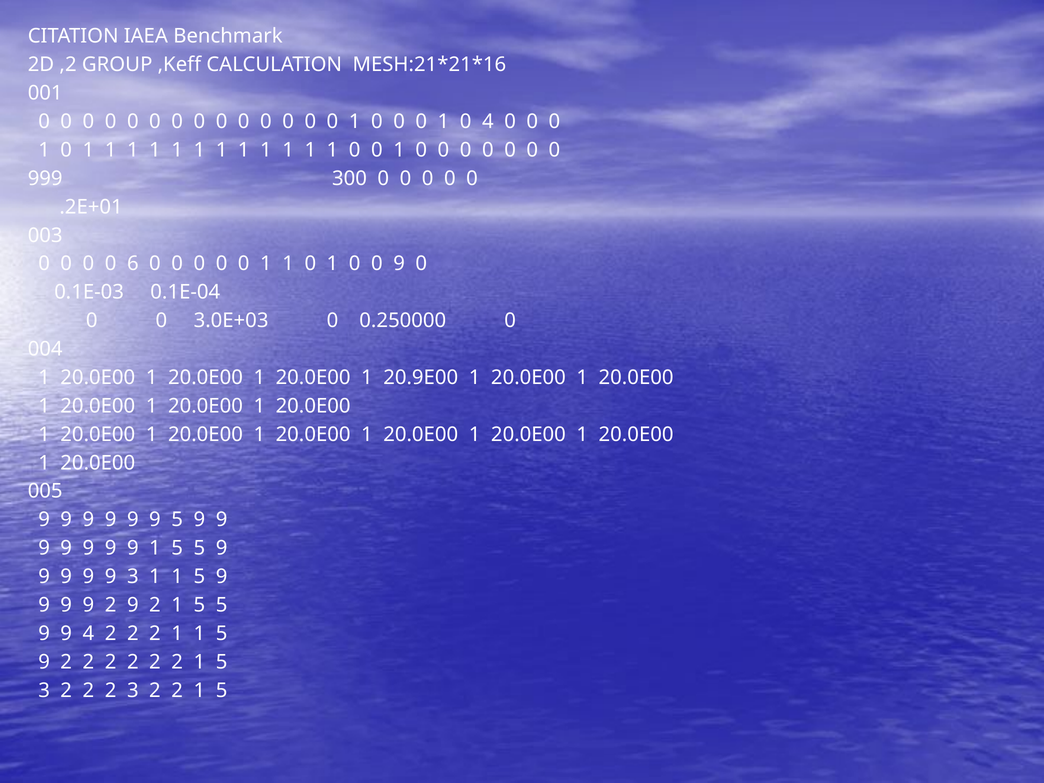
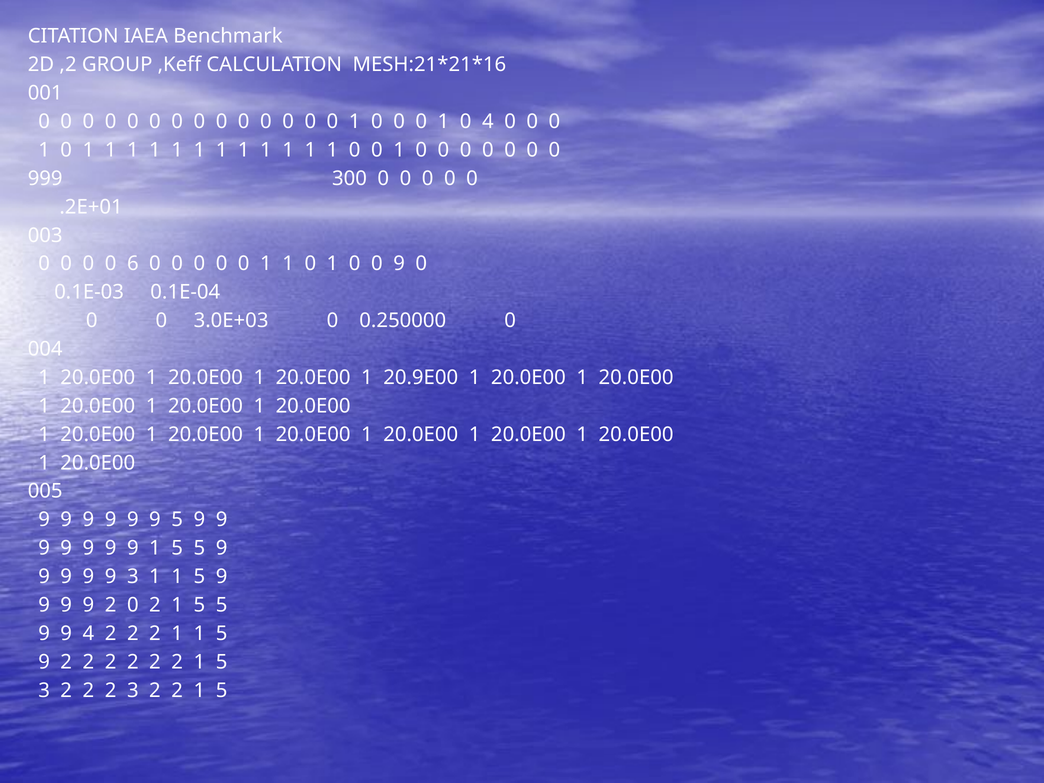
2 9: 9 -> 0
